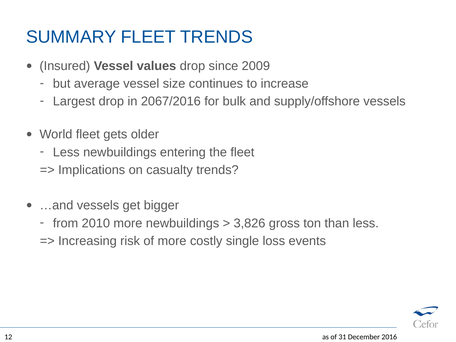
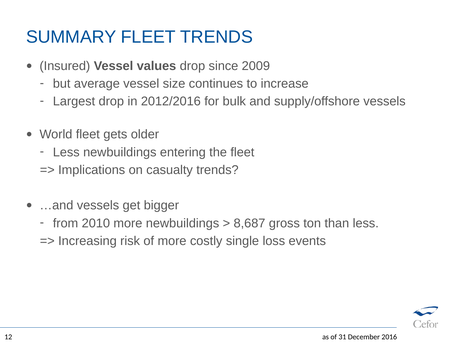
2067/2016: 2067/2016 -> 2012/2016
3,826: 3,826 -> 8,687
